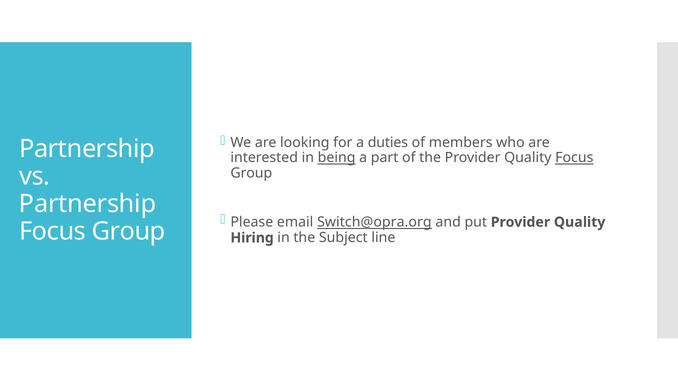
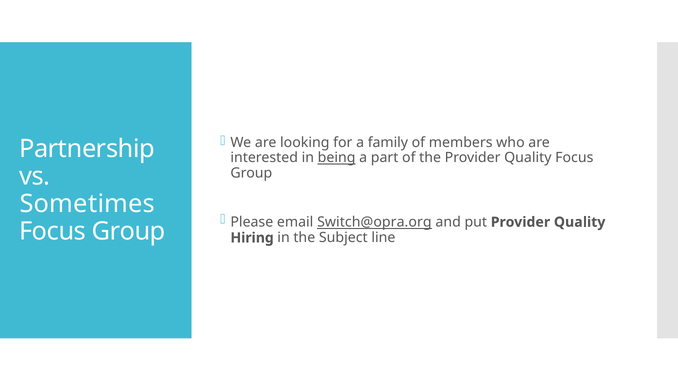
duties: duties -> family
Focus at (574, 158) underline: present -> none
Partnership at (88, 204): Partnership -> Sometimes
